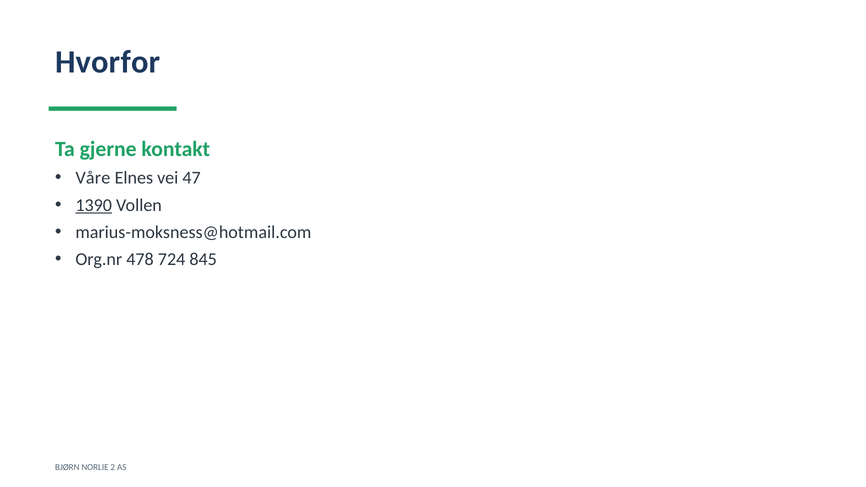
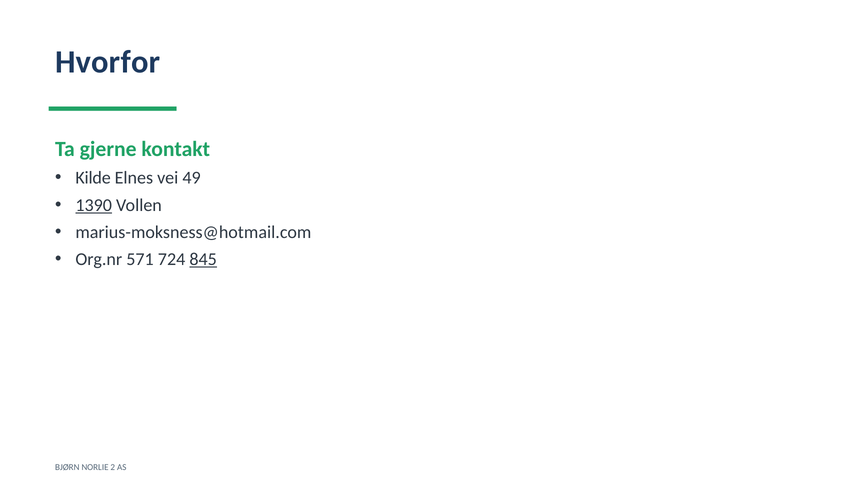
Våre: Våre -> Kilde
47: 47 -> 49
478: 478 -> 571
845 underline: none -> present
